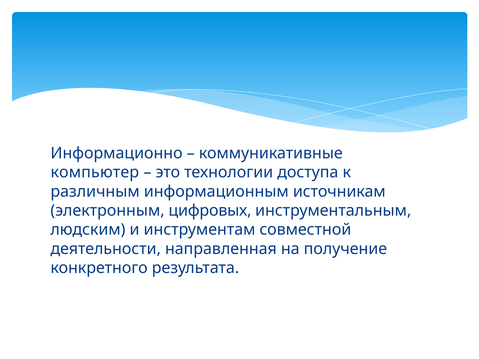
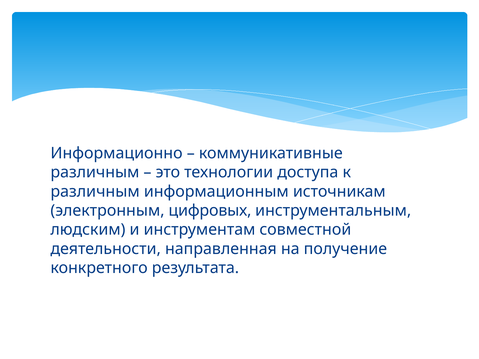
компьютер at (95, 172): компьютер -> различным
